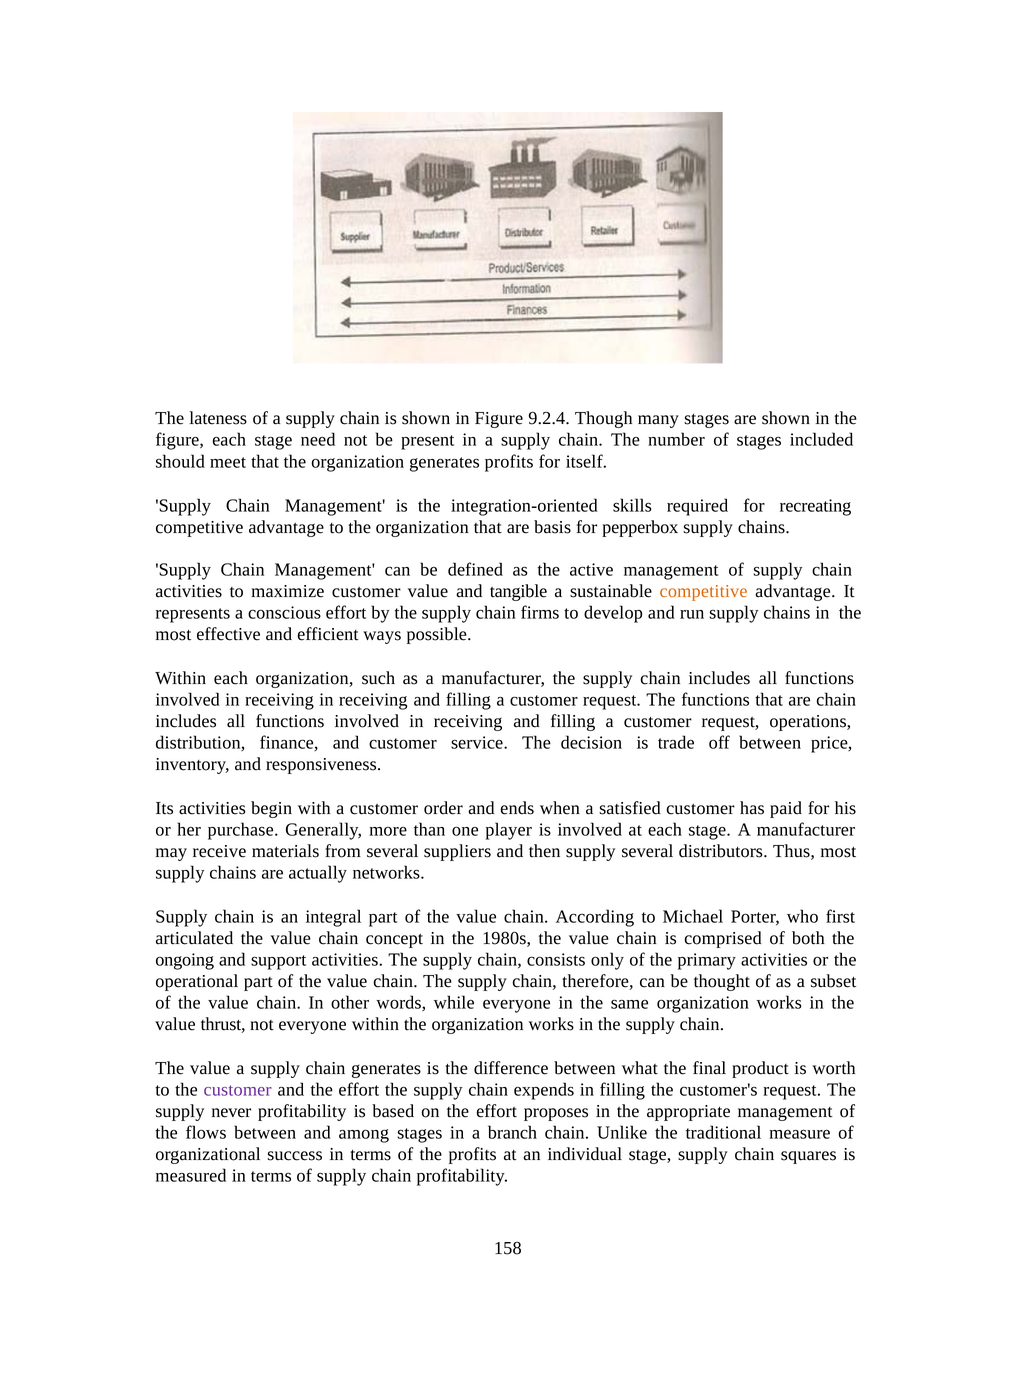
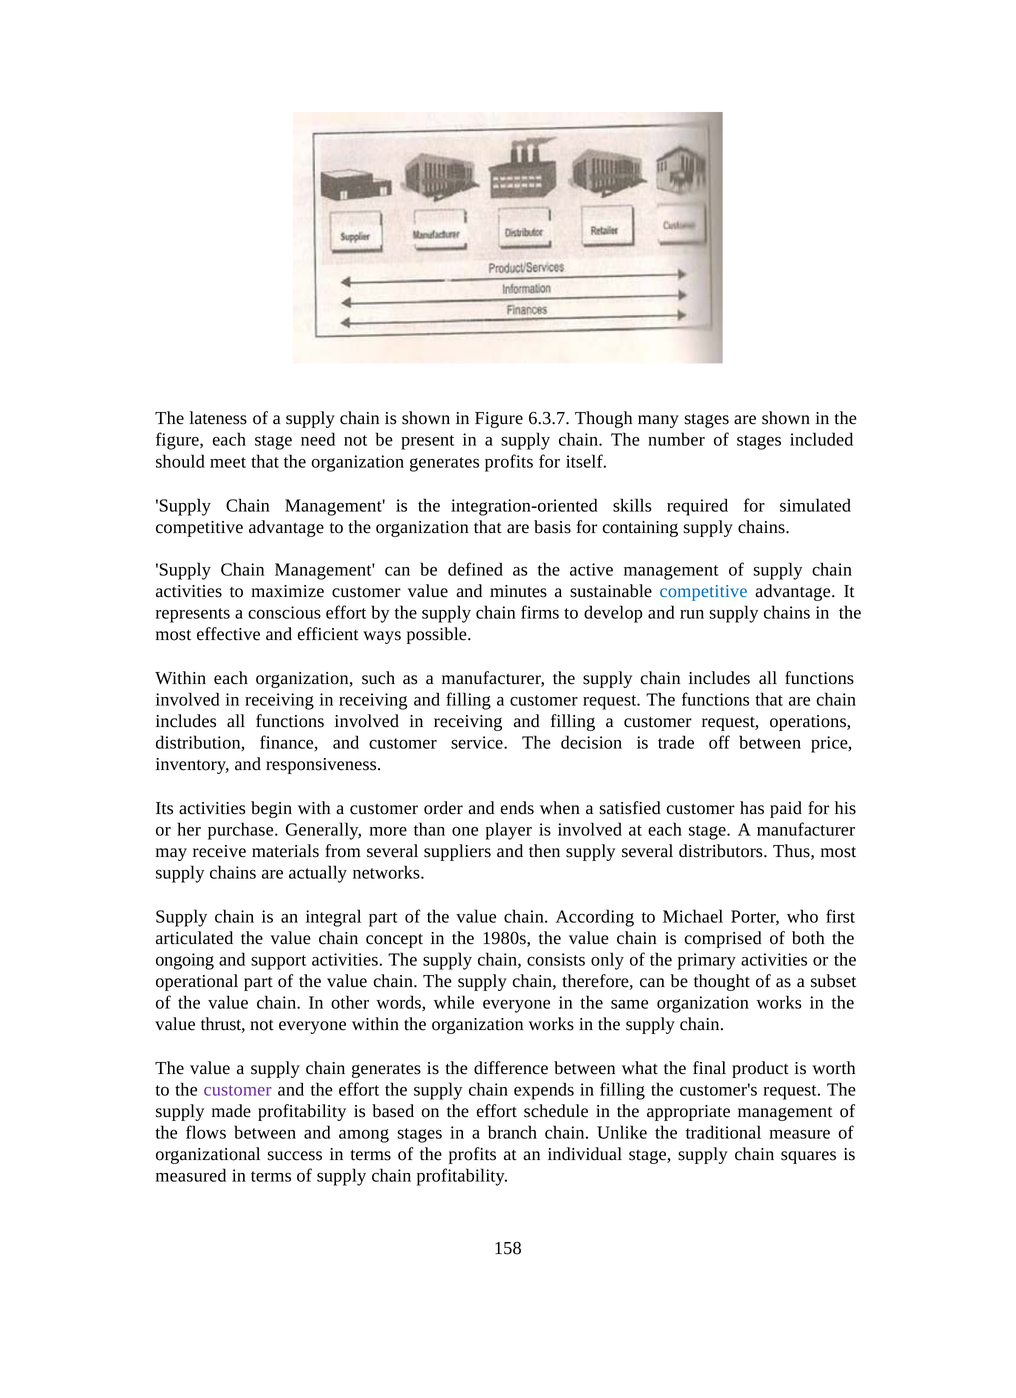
9.2.4: 9.2.4 -> 6.3.7
recreating: recreating -> simulated
pepperbox: pepperbox -> containing
tangible: tangible -> minutes
competitive at (704, 591) colour: orange -> blue
never: never -> made
proposes: proposes -> schedule
